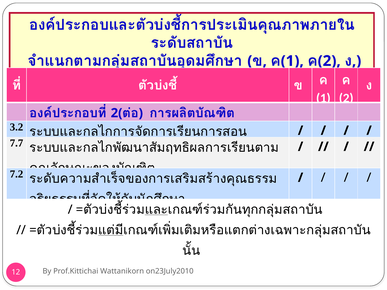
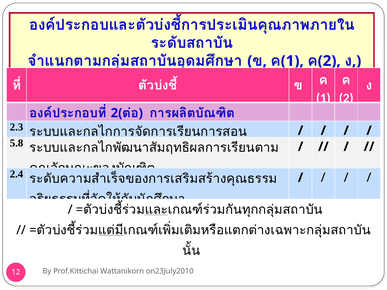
3.2: 3.2 -> 2.3
7.7: 7.7 -> 5.8
7.2: 7.2 -> 2.4
